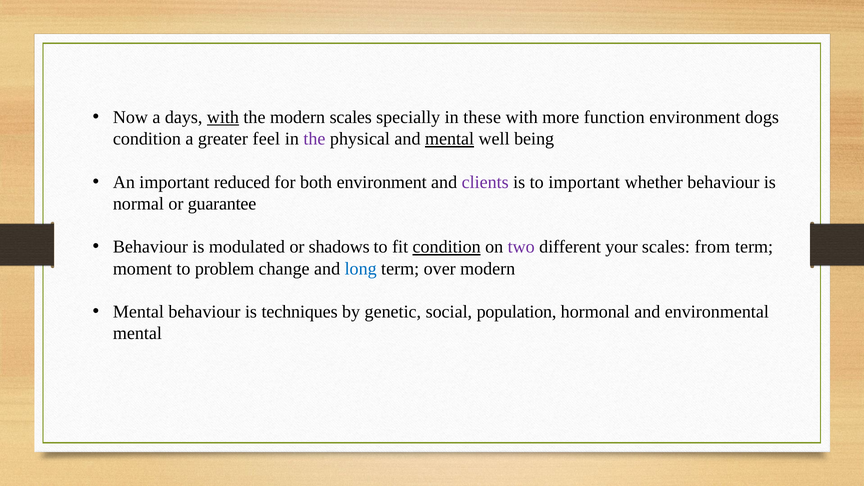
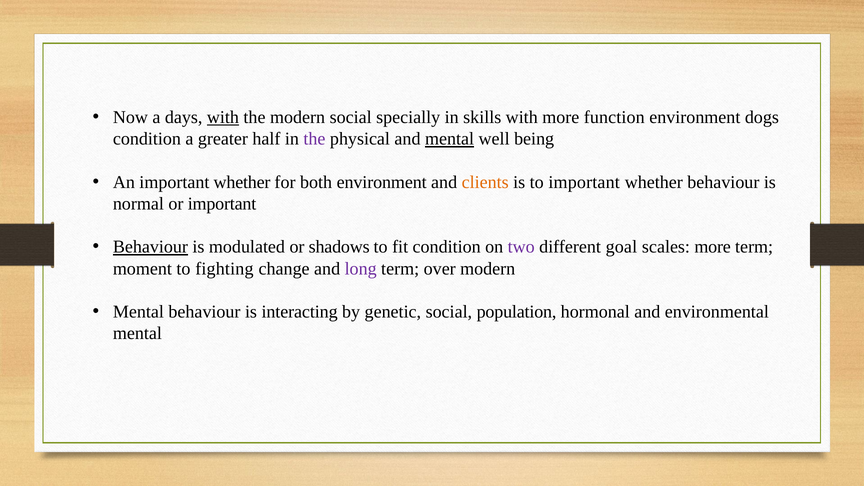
modern scales: scales -> social
these: these -> skills
feel: feel -> half
An important reduced: reduced -> whether
clients colour: purple -> orange
or guarantee: guarantee -> important
Behaviour at (150, 247) underline: none -> present
condition at (447, 247) underline: present -> none
your: your -> goal
scales from: from -> more
problem: problem -> fighting
long colour: blue -> purple
techniques: techniques -> interacting
